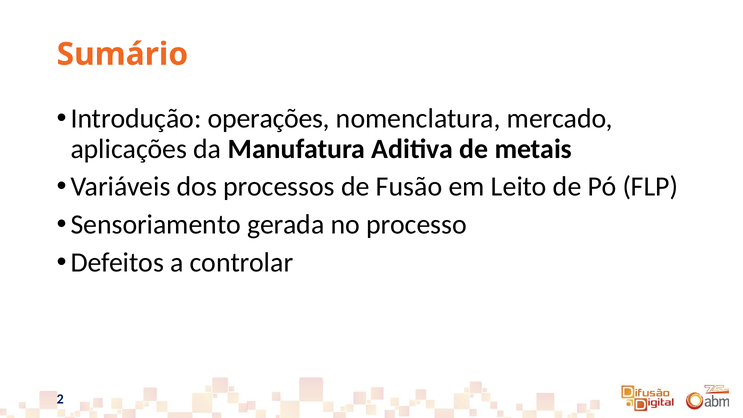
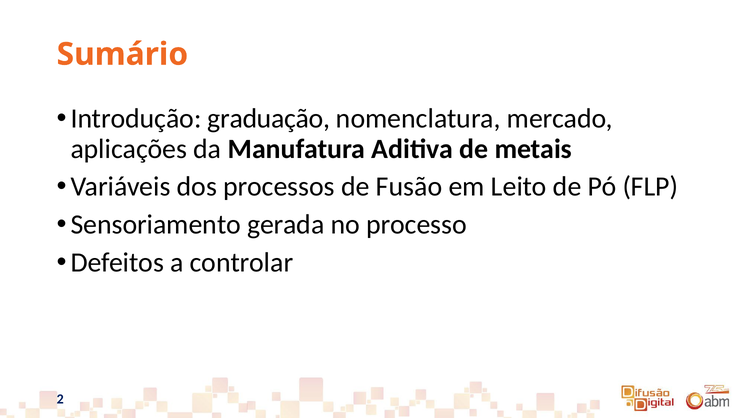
operações: operações -> graduação
